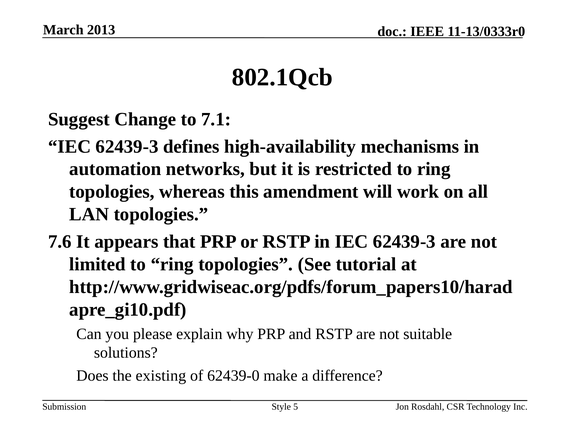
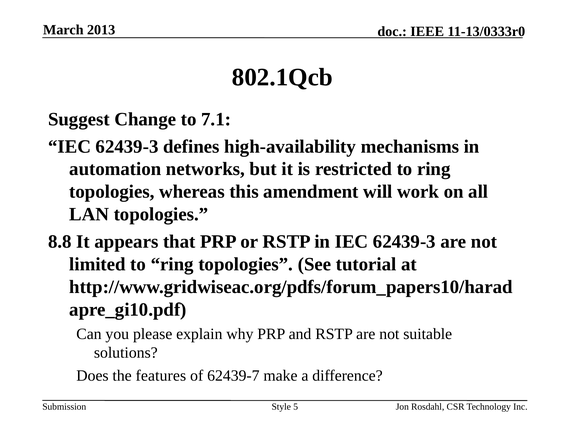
7.6: 7.6 -> 8.8
existing: existing -> features
62439-0: 62439-0 -> 62439-7
